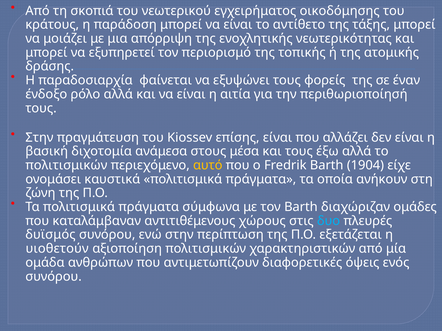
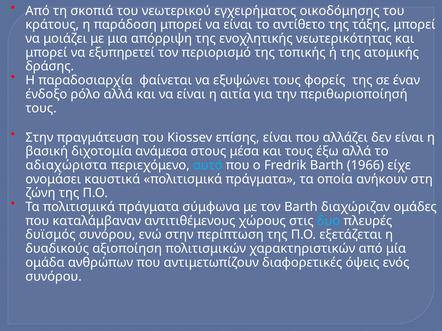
πολιτισμικών at (66, 165): πολιτισμικών -> αδιαχώριστα
αυτό colour: yellow -> light blue
1904: 1904 -> 1966
υιοθετούν: υιοθετούν -> δυαδικούς
